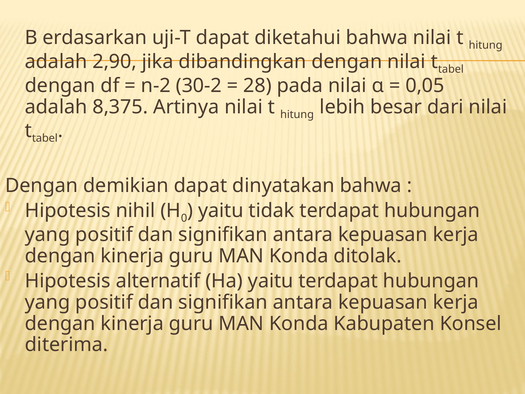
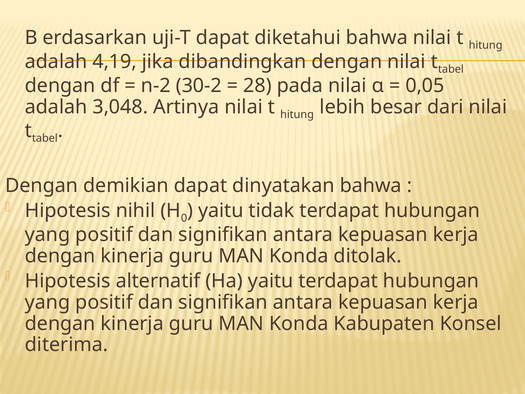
2,90: 2,90 -> 4,19
8,375: 8,375 -> 3,048
